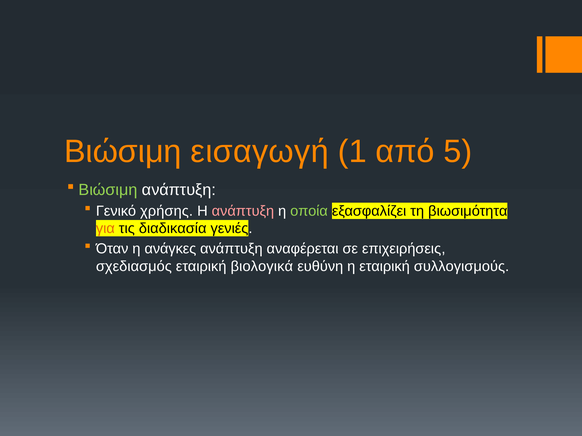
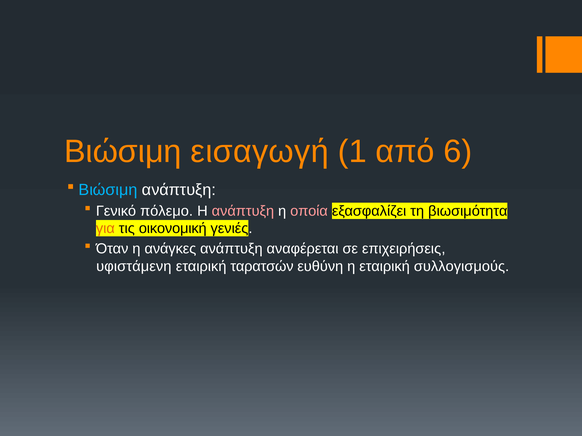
5: 5 -> 6
Βιώσιμη at (108, 190) colour: light green -> light blue
χρήσης: χρήσης -> πόλεμο
οποία colour: light green -> pink
διαδικασία: διαδικασία -> οικονομική
σχεδιασμός: σχεδιασμός -> υφιστάμενη
βιολογικά: βιολογικά -> ταρατσών
